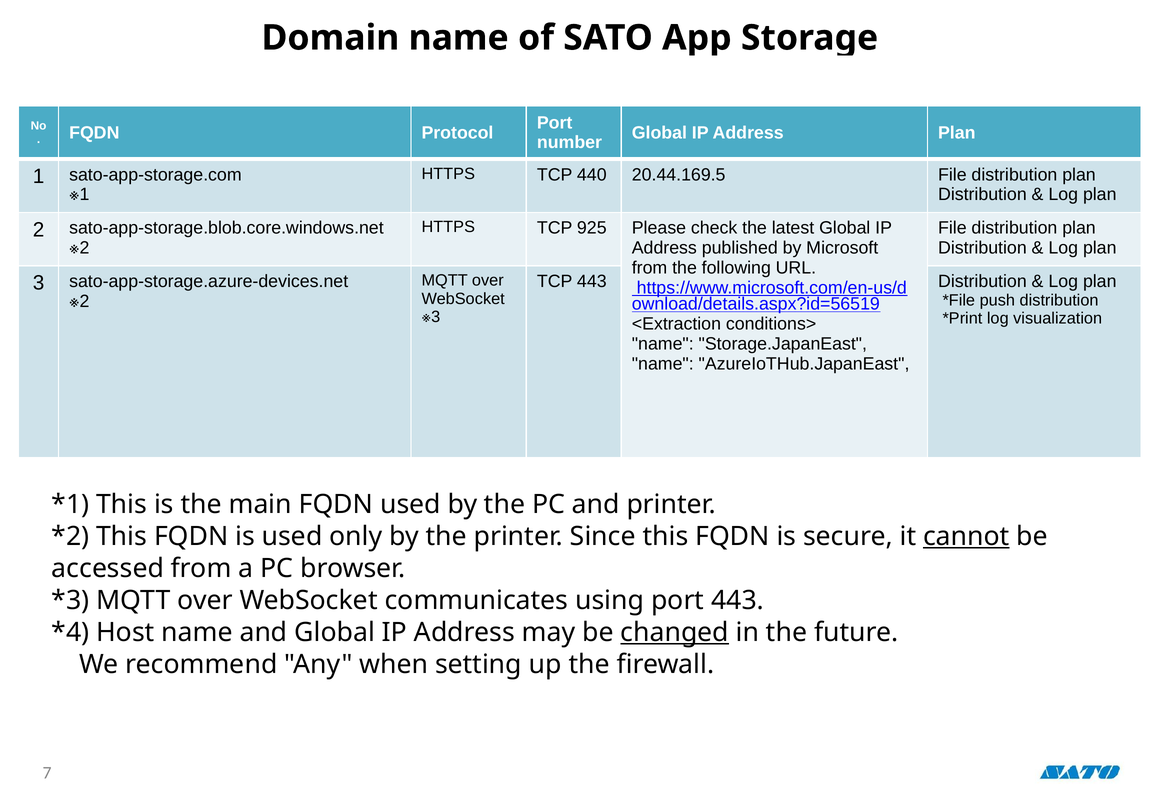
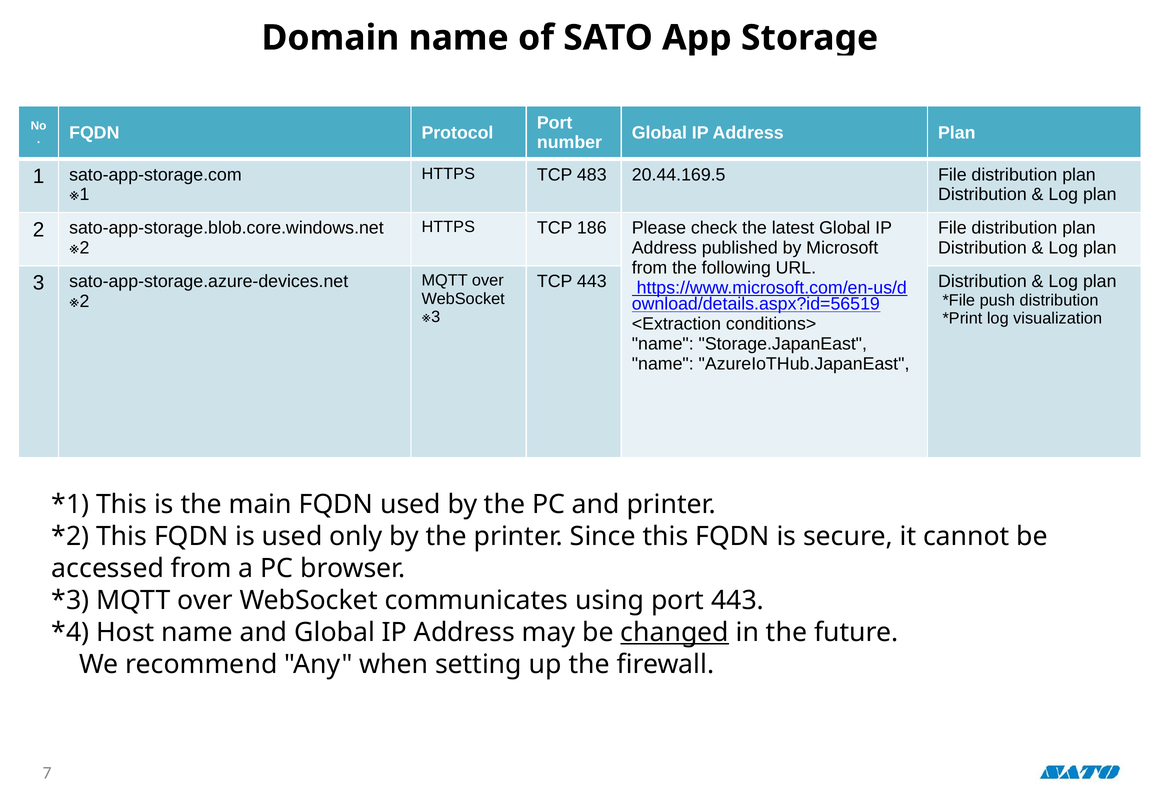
440: 440 -> 483
925: 925 -> 186
cannot underline: present -> none
